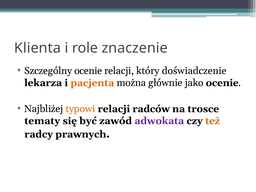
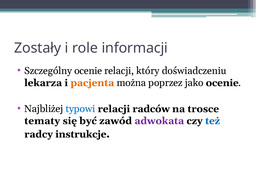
Klienta: Klienta -> Zostały
znaczenie: znaczenie -> informacji
doświadczenie: doświadczenie -> doświadczeniu
głównie: głównie -> poprzez
typowi colour: orange -> blue
też colour: orange -> blue
prawnych: prawnych -> instrukcje
